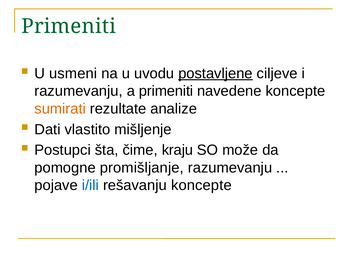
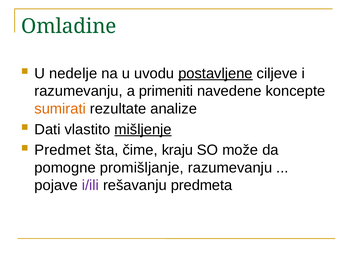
Primeniti at (69, 26): Primeniti -> Omladine
usmeni: usmeni -> nedelje
mišljenje underline: none -> present
Postupci: Postupci -> Predmet
i/ili colour: blue -> purple
rešavanju koncepte: koncepte -> predmeta
